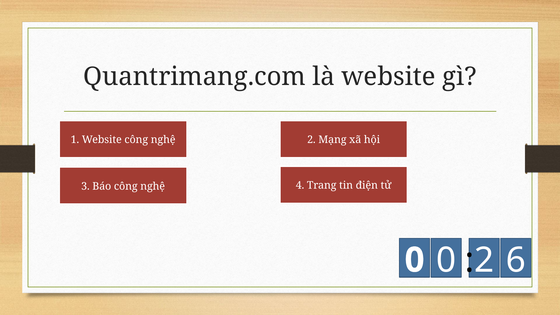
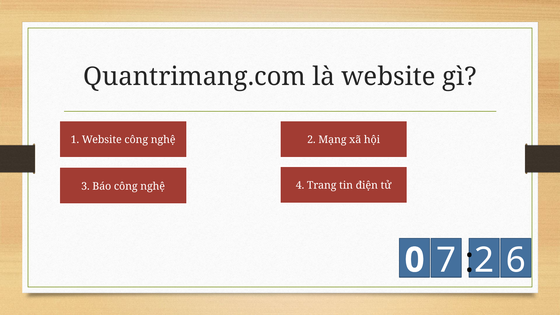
0 0: 0 -> 7
